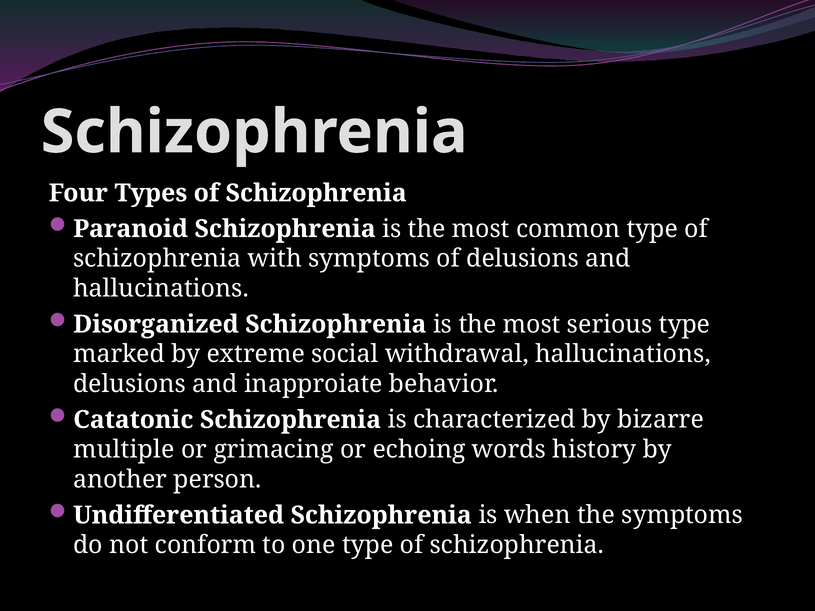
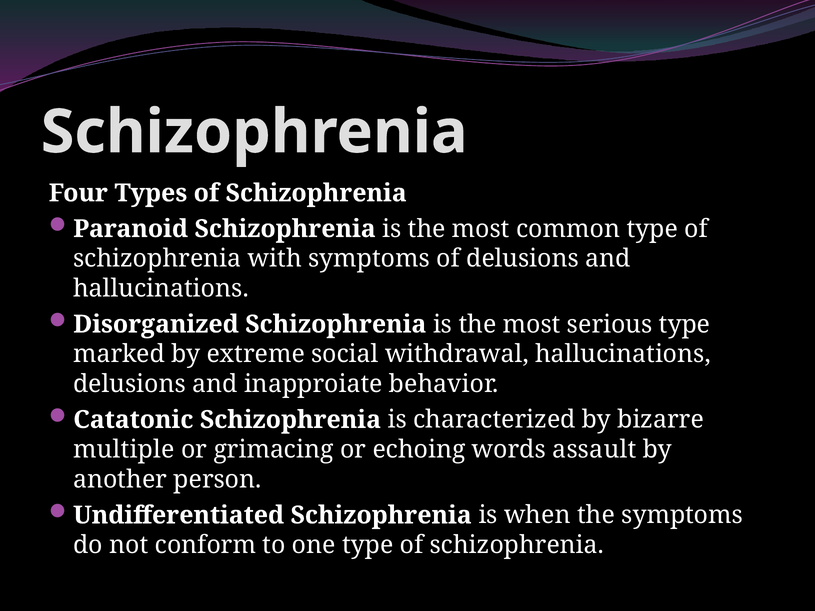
history: history -> assault
